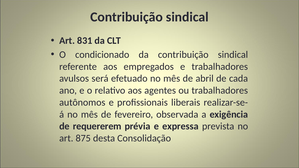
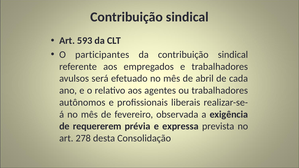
831: 831 -> 593
condicionado: condicionado -> participantes
875: 875 -> 278
